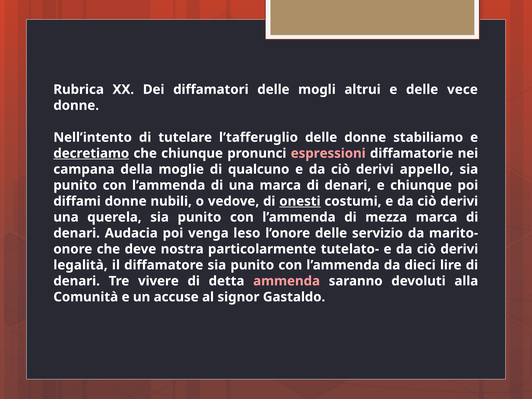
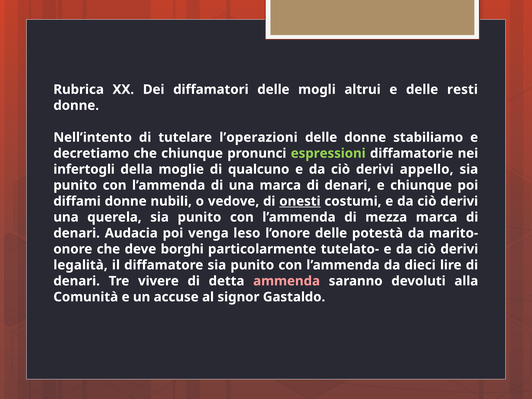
vece: vece -> resti
l’tafferuglio: l’tafferuglio -> l’operazioni
decretiamo underline: present -> none
espressioni colour: pink -> light green
campana: campana -> infertogli
servizio: servizio -> potestà
nostra: nostra -> borghi
